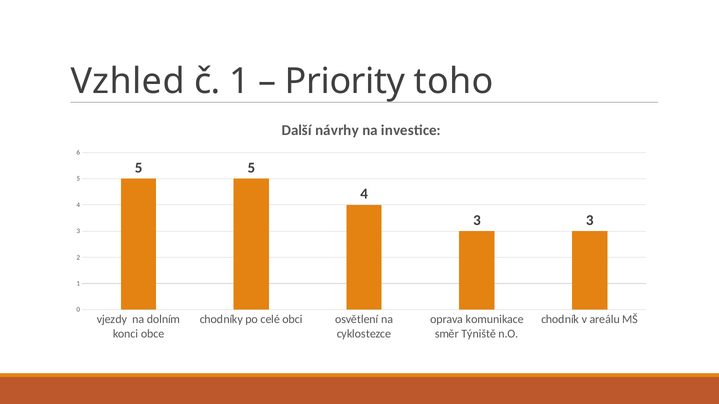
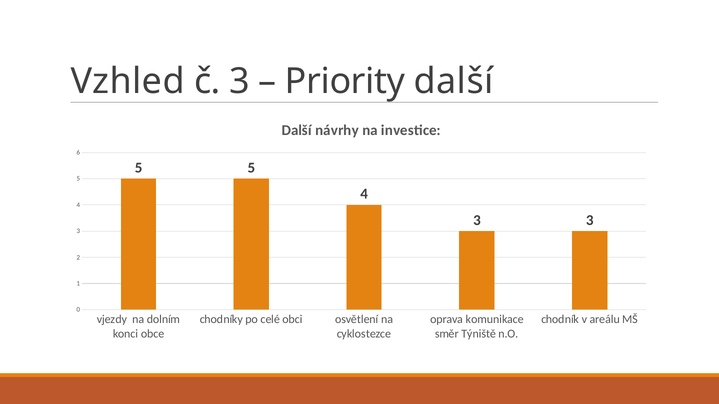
č 1: 1 -> 3
Priority toho: toho -> další
